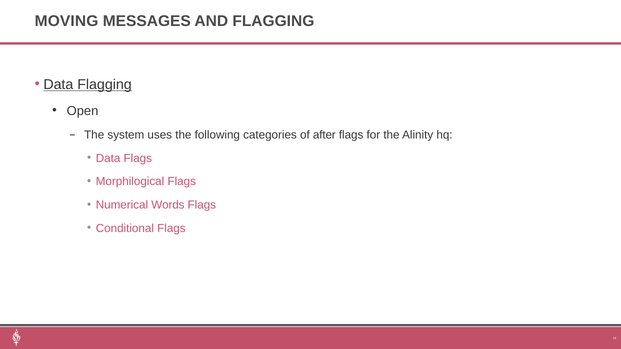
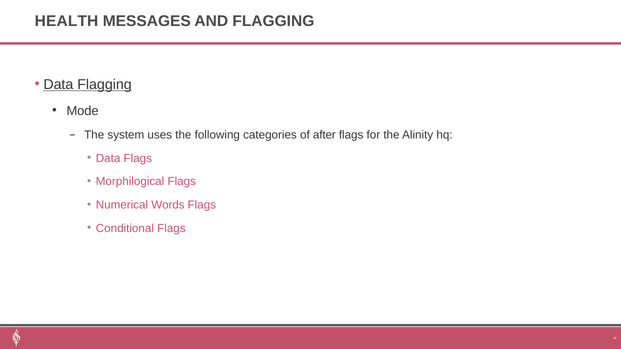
MOVING: MOVING -> HEALTH
Open: Open -> Mode
